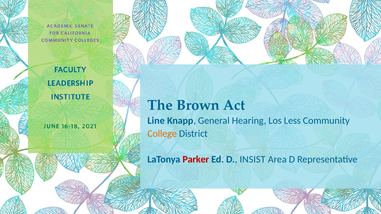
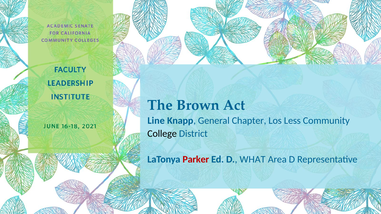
Hearing: Hearing -> Chapter
College colour: orange -> black
INSIST: INSIST -> WHAT
